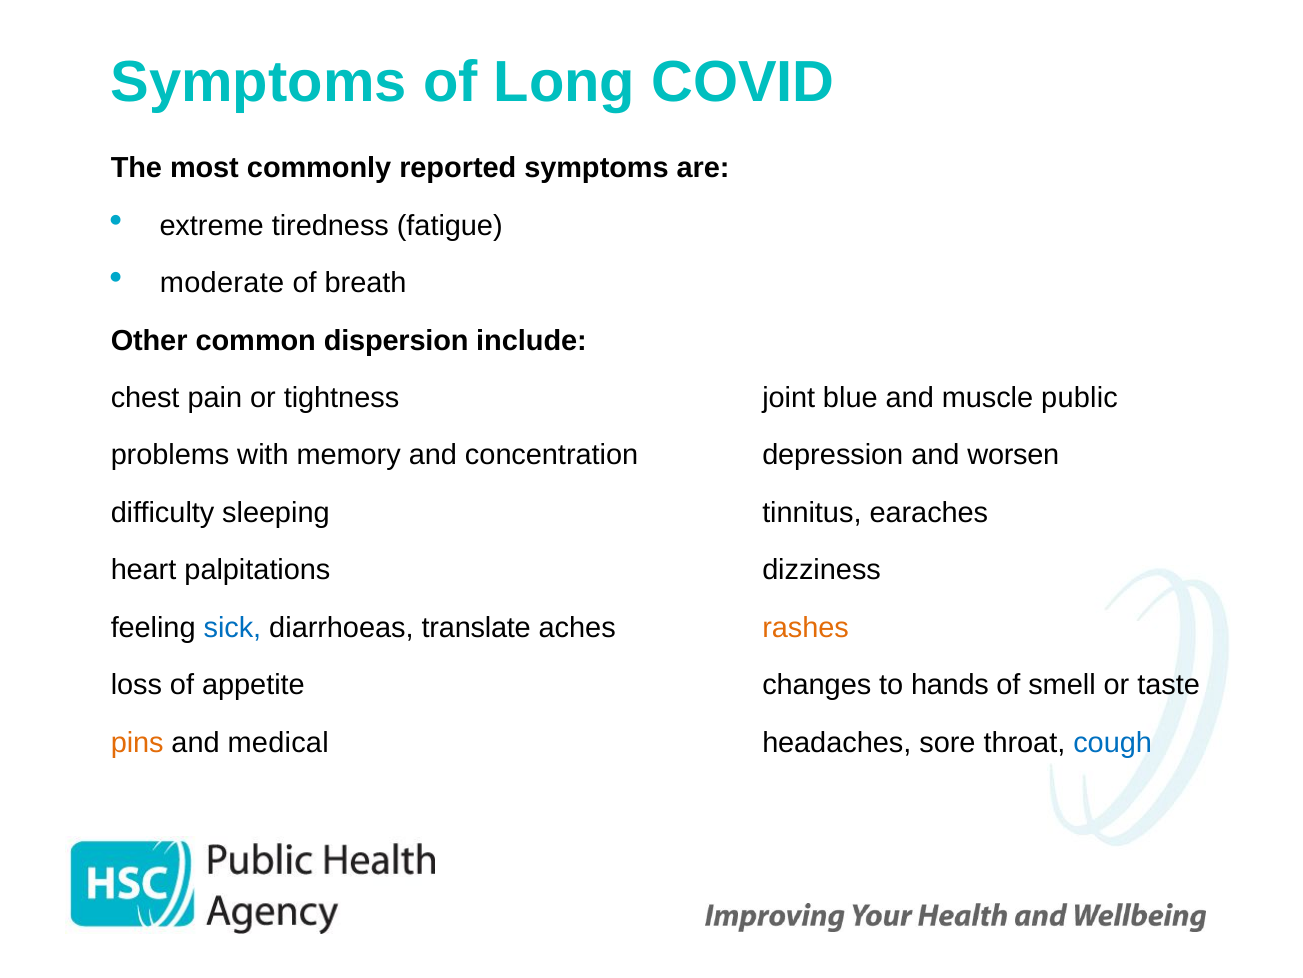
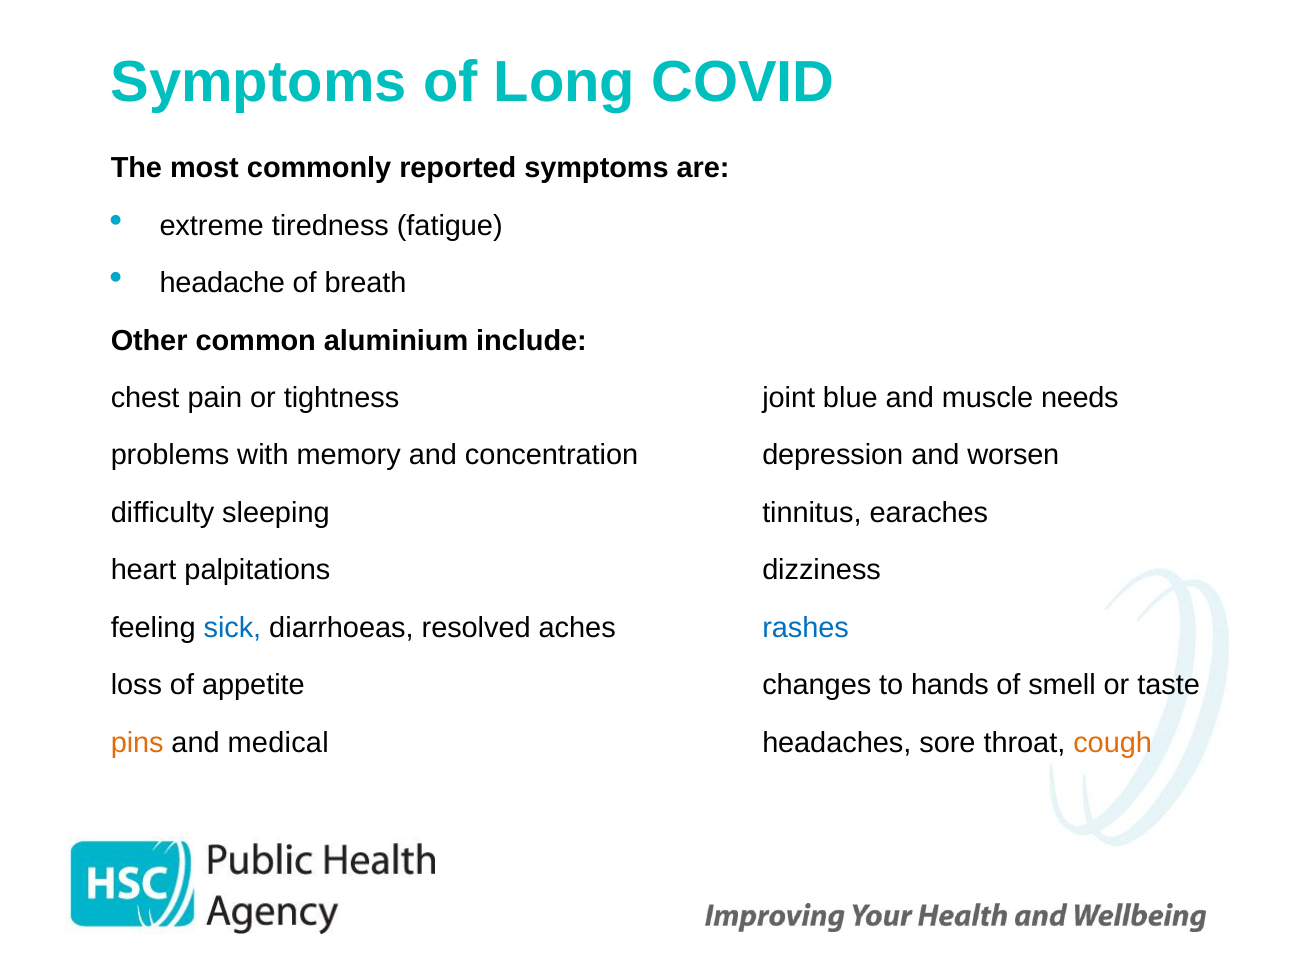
moderate: moderate -> headache
dispersion: dispersion -> aluminium
public: public -> needs
translate: translate -> resolved
rashes colour: orange -> blue
cough colour: blue -> orange
